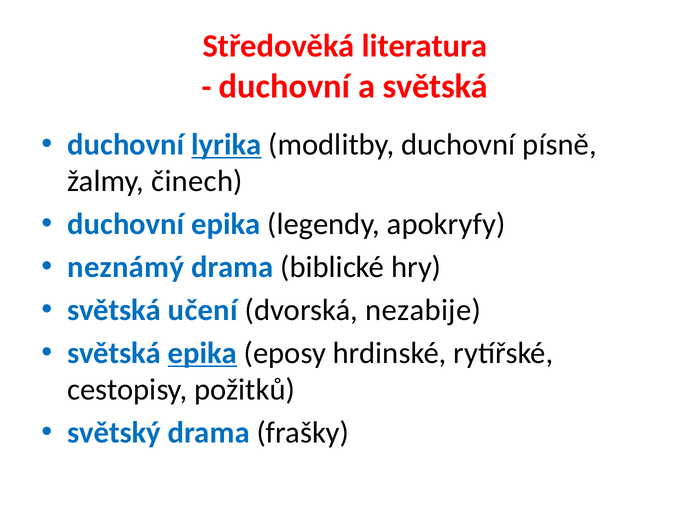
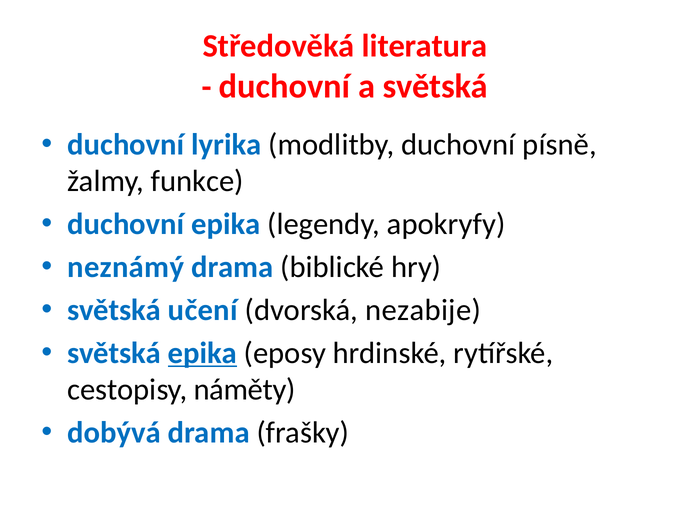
lyrika underline: present -> none
činech: činech -> funkce
požitků: požitků -> náměty
světský: světský -> dobývá
